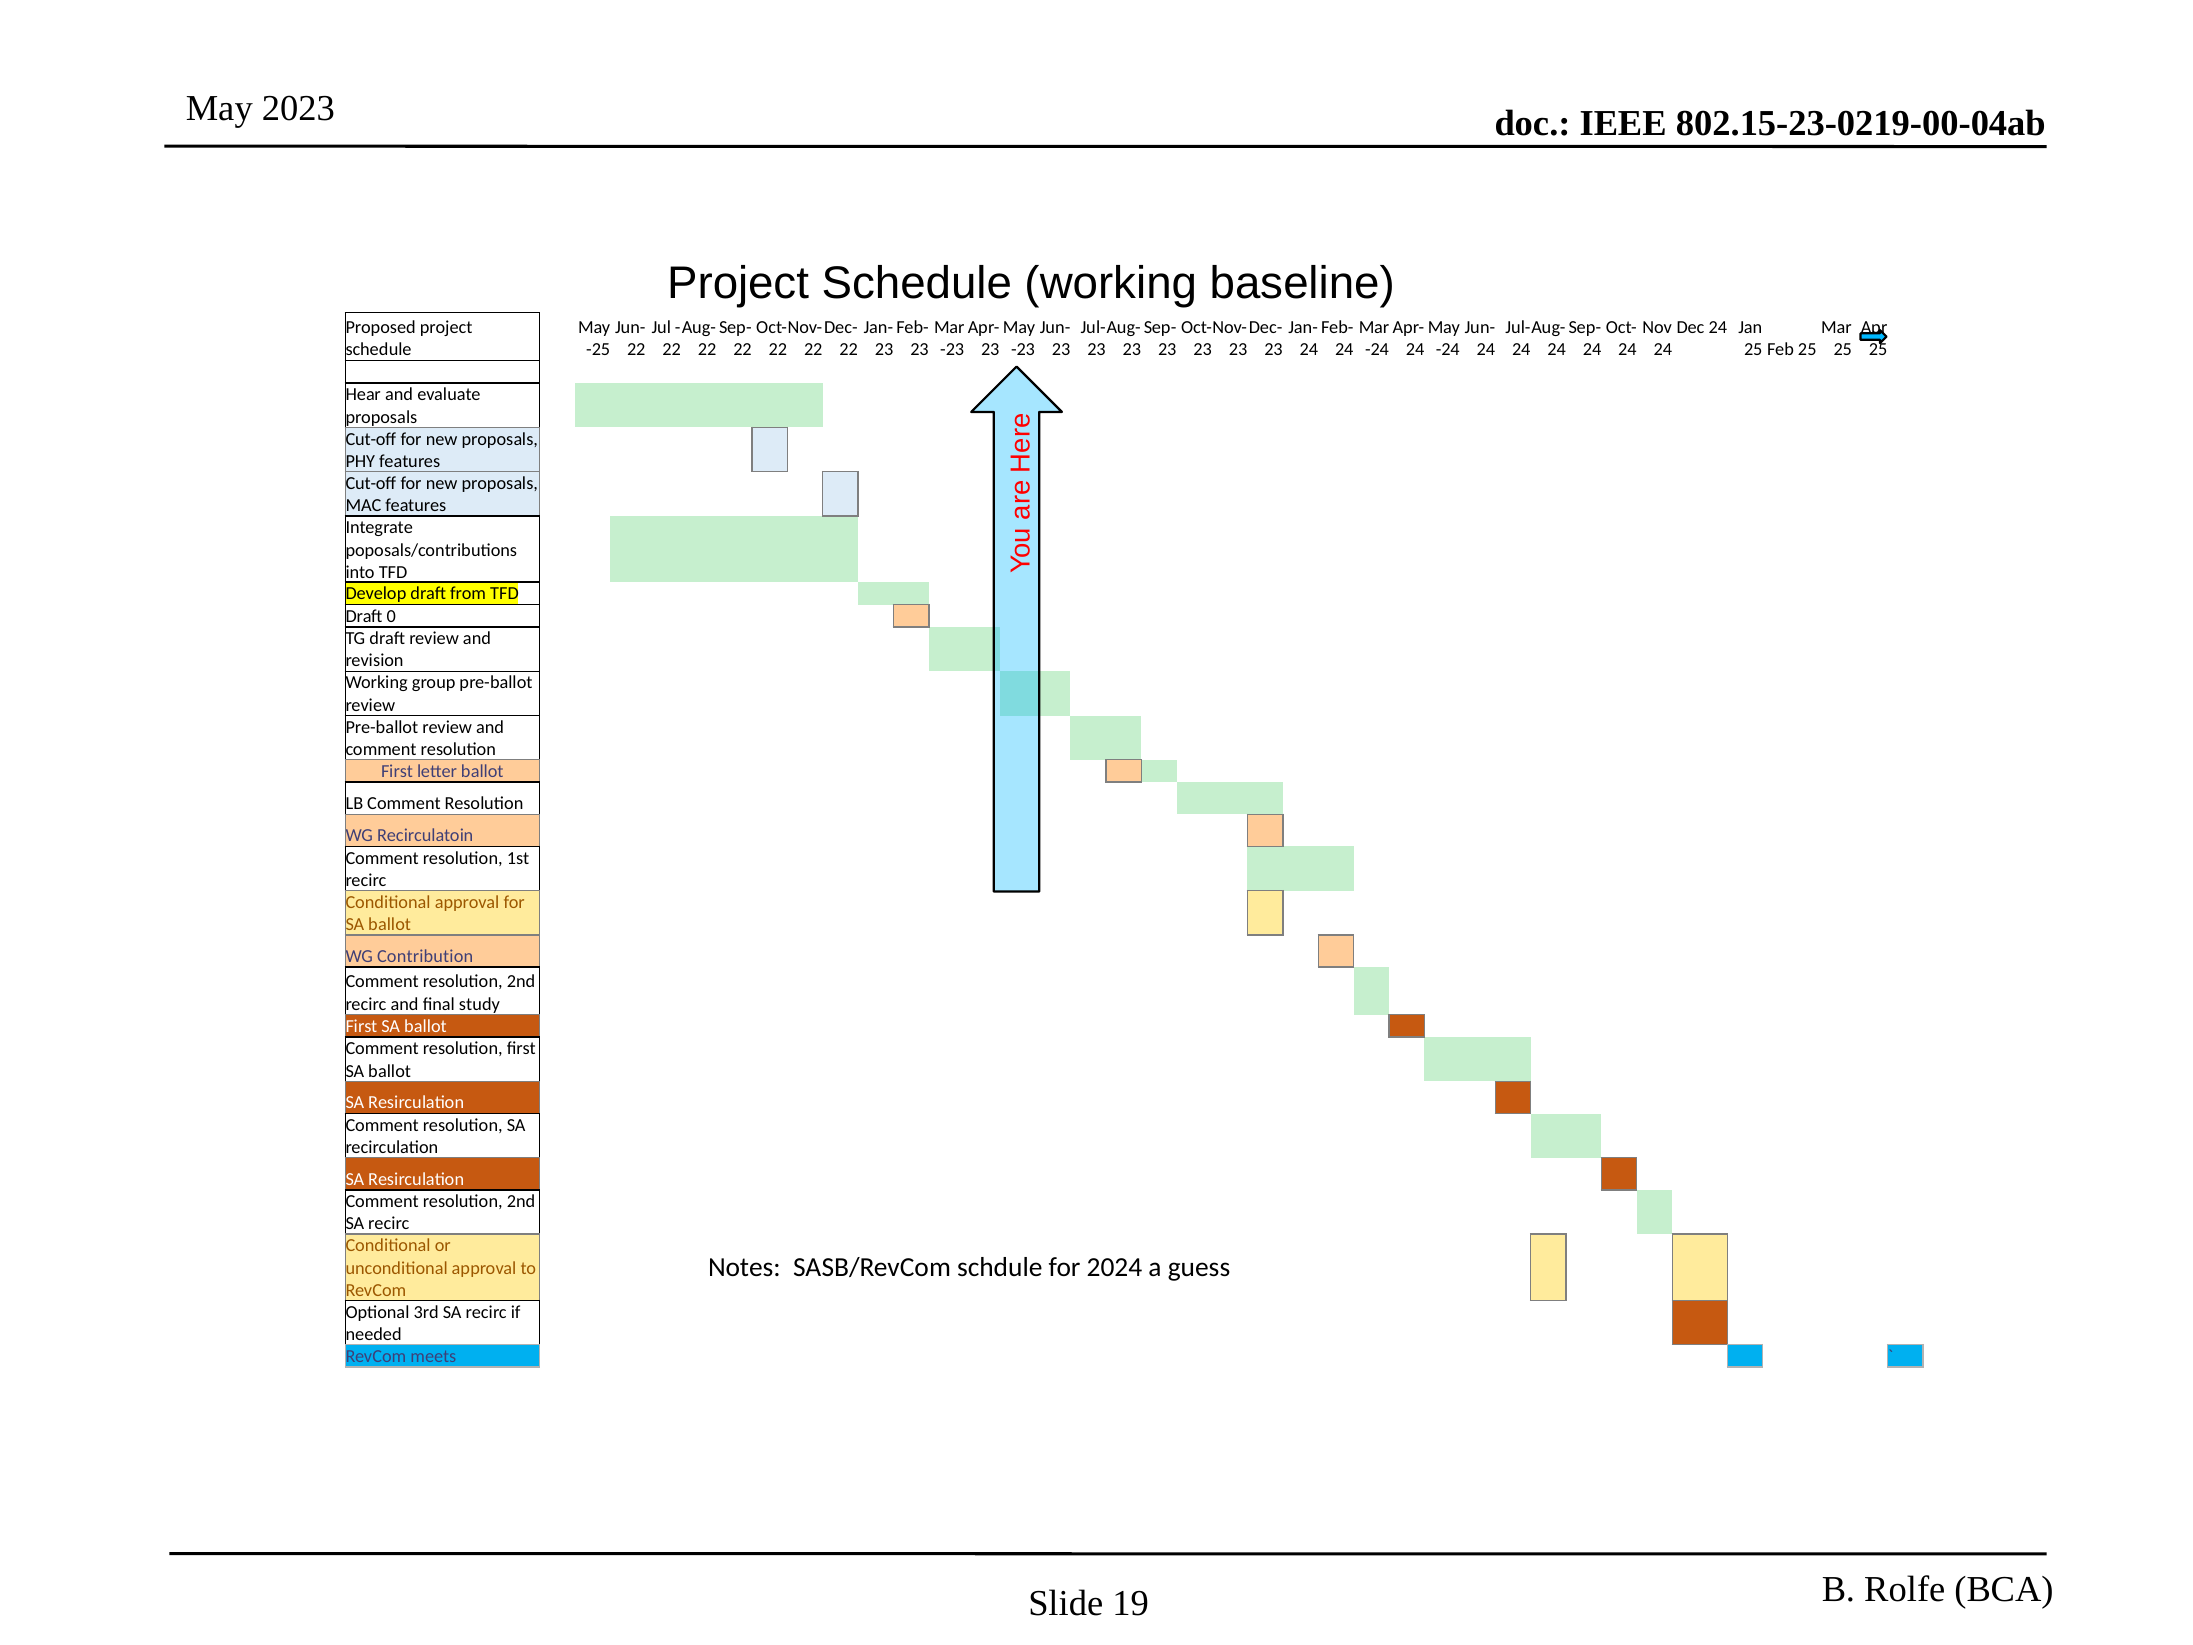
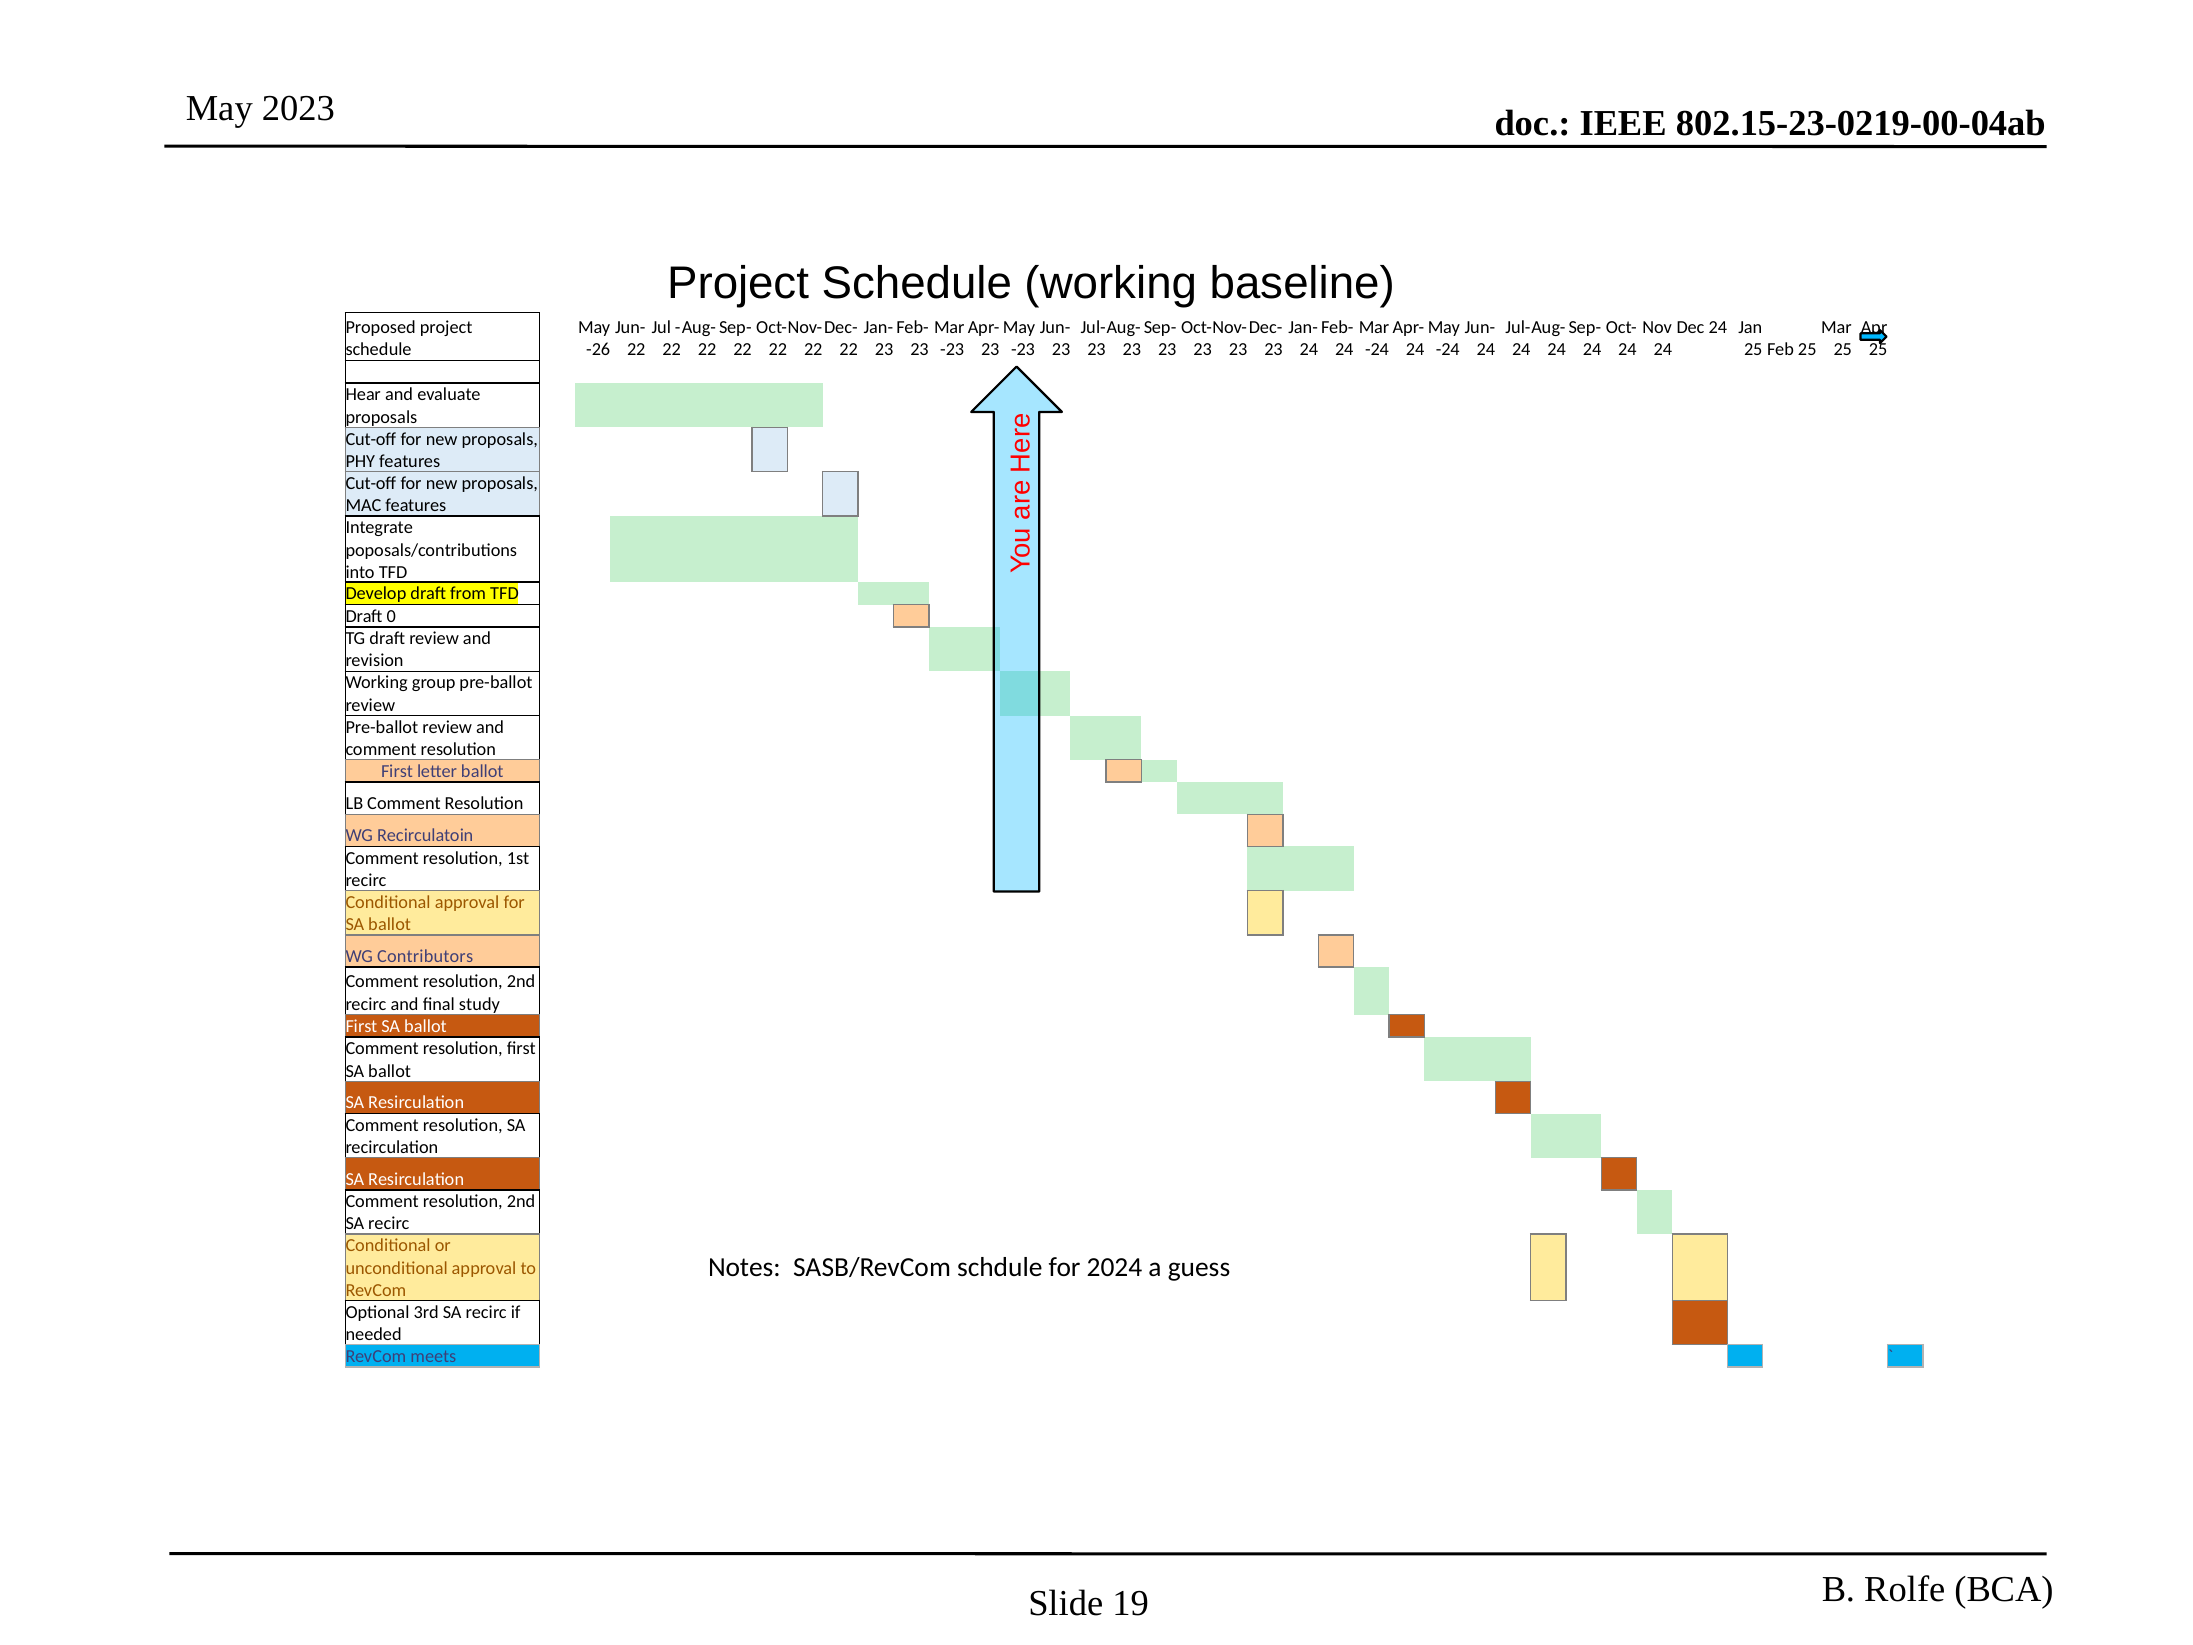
-25: -25 -> -26
Contribution: Contribution -> Contributors
